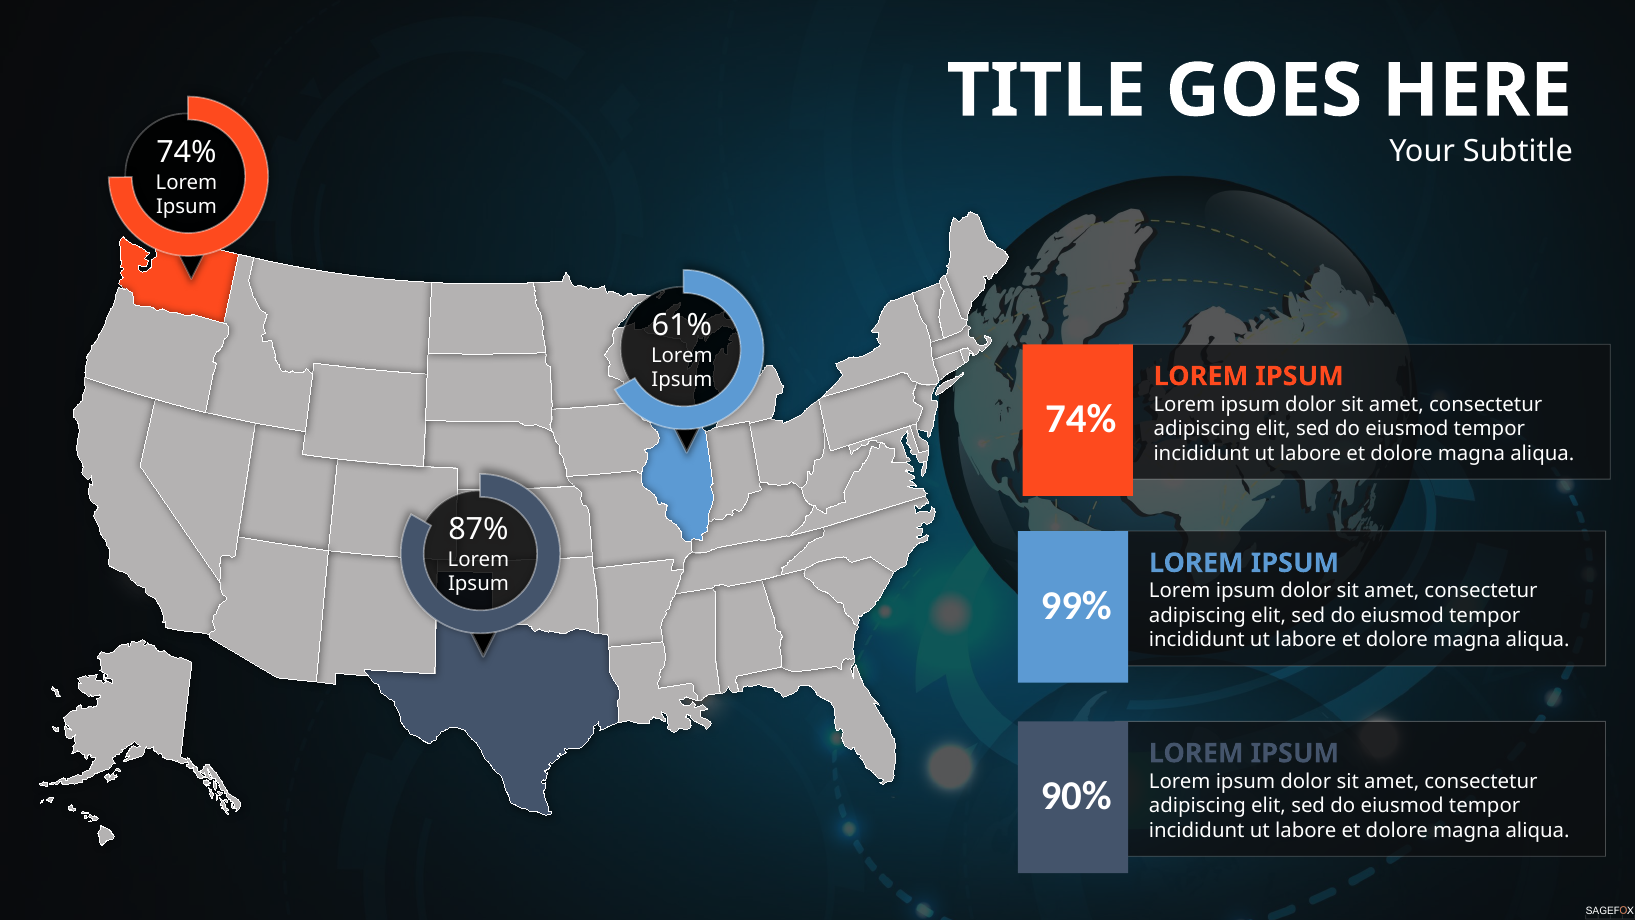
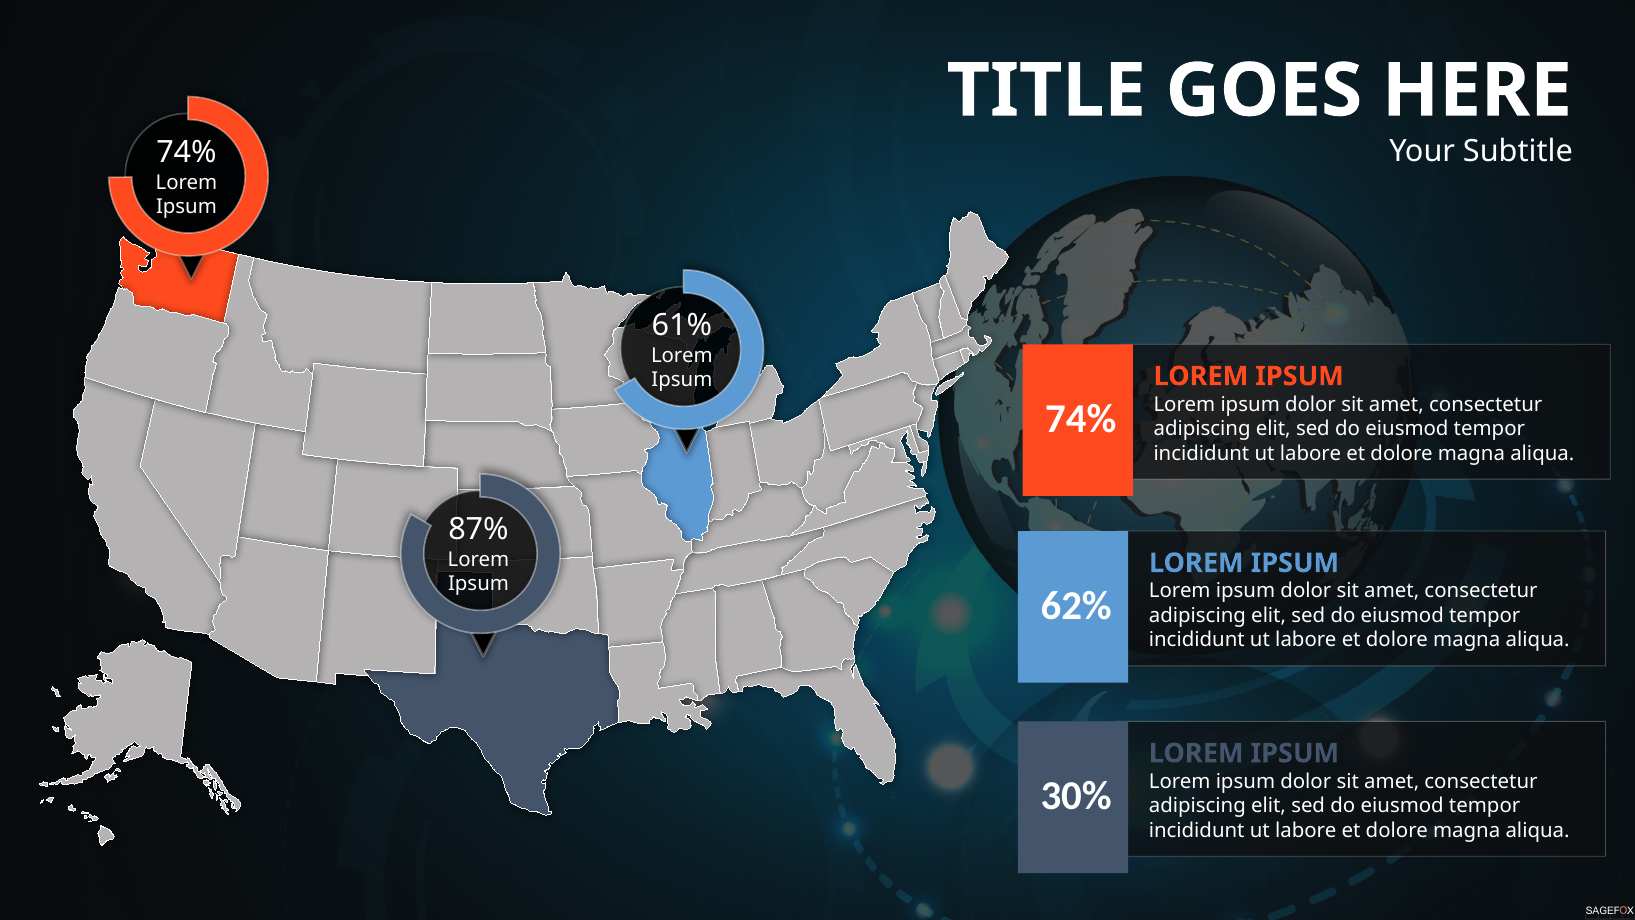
99%: 99% -> 62%
90%: 90% -> 30%
